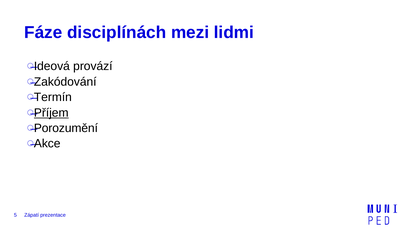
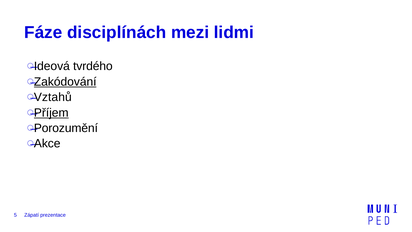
provází: provází -> tvrdého
Zakódování underline: none -> present
Termín: Termín -> Vztahů
